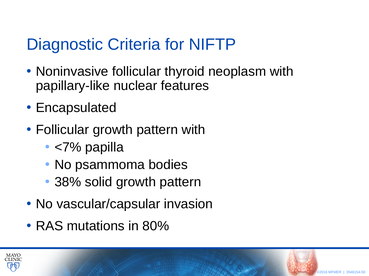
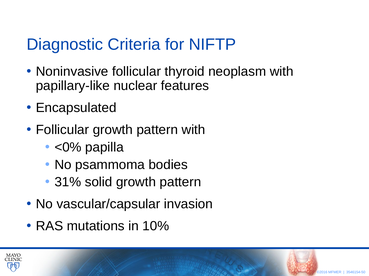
<7%: <7% -> <0%
38%: 38% -> 31%
80%: 80% -> 10%
